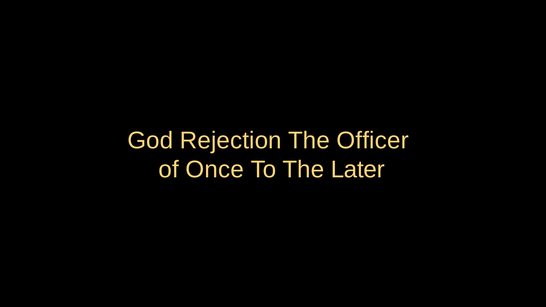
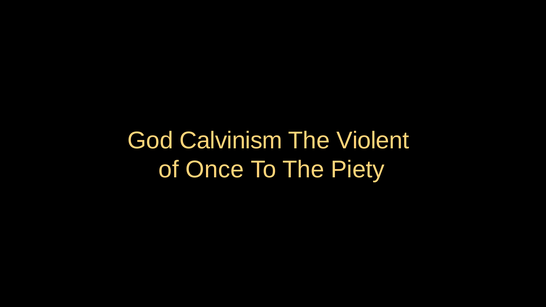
Rejection: Rejection -> Calvinism
Officer: Officer -> Violent
Later: Later -> Piety
